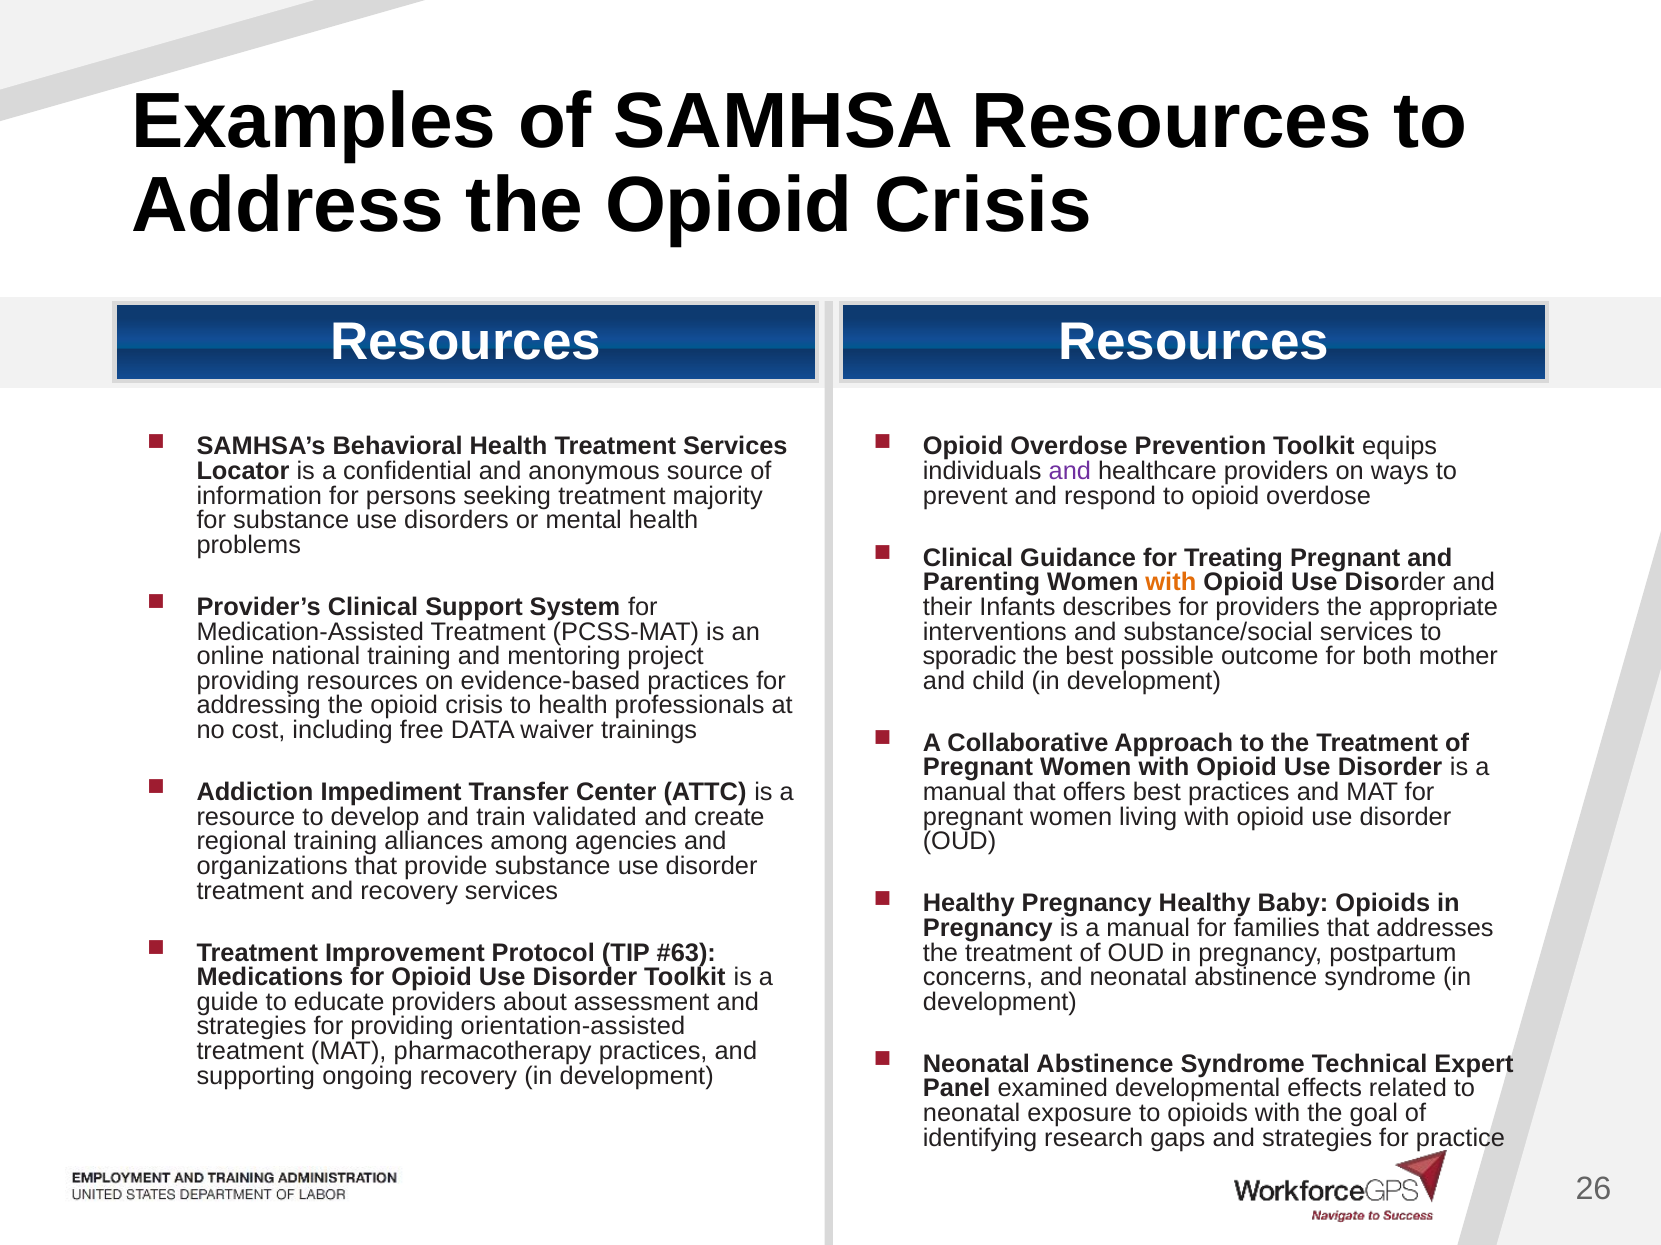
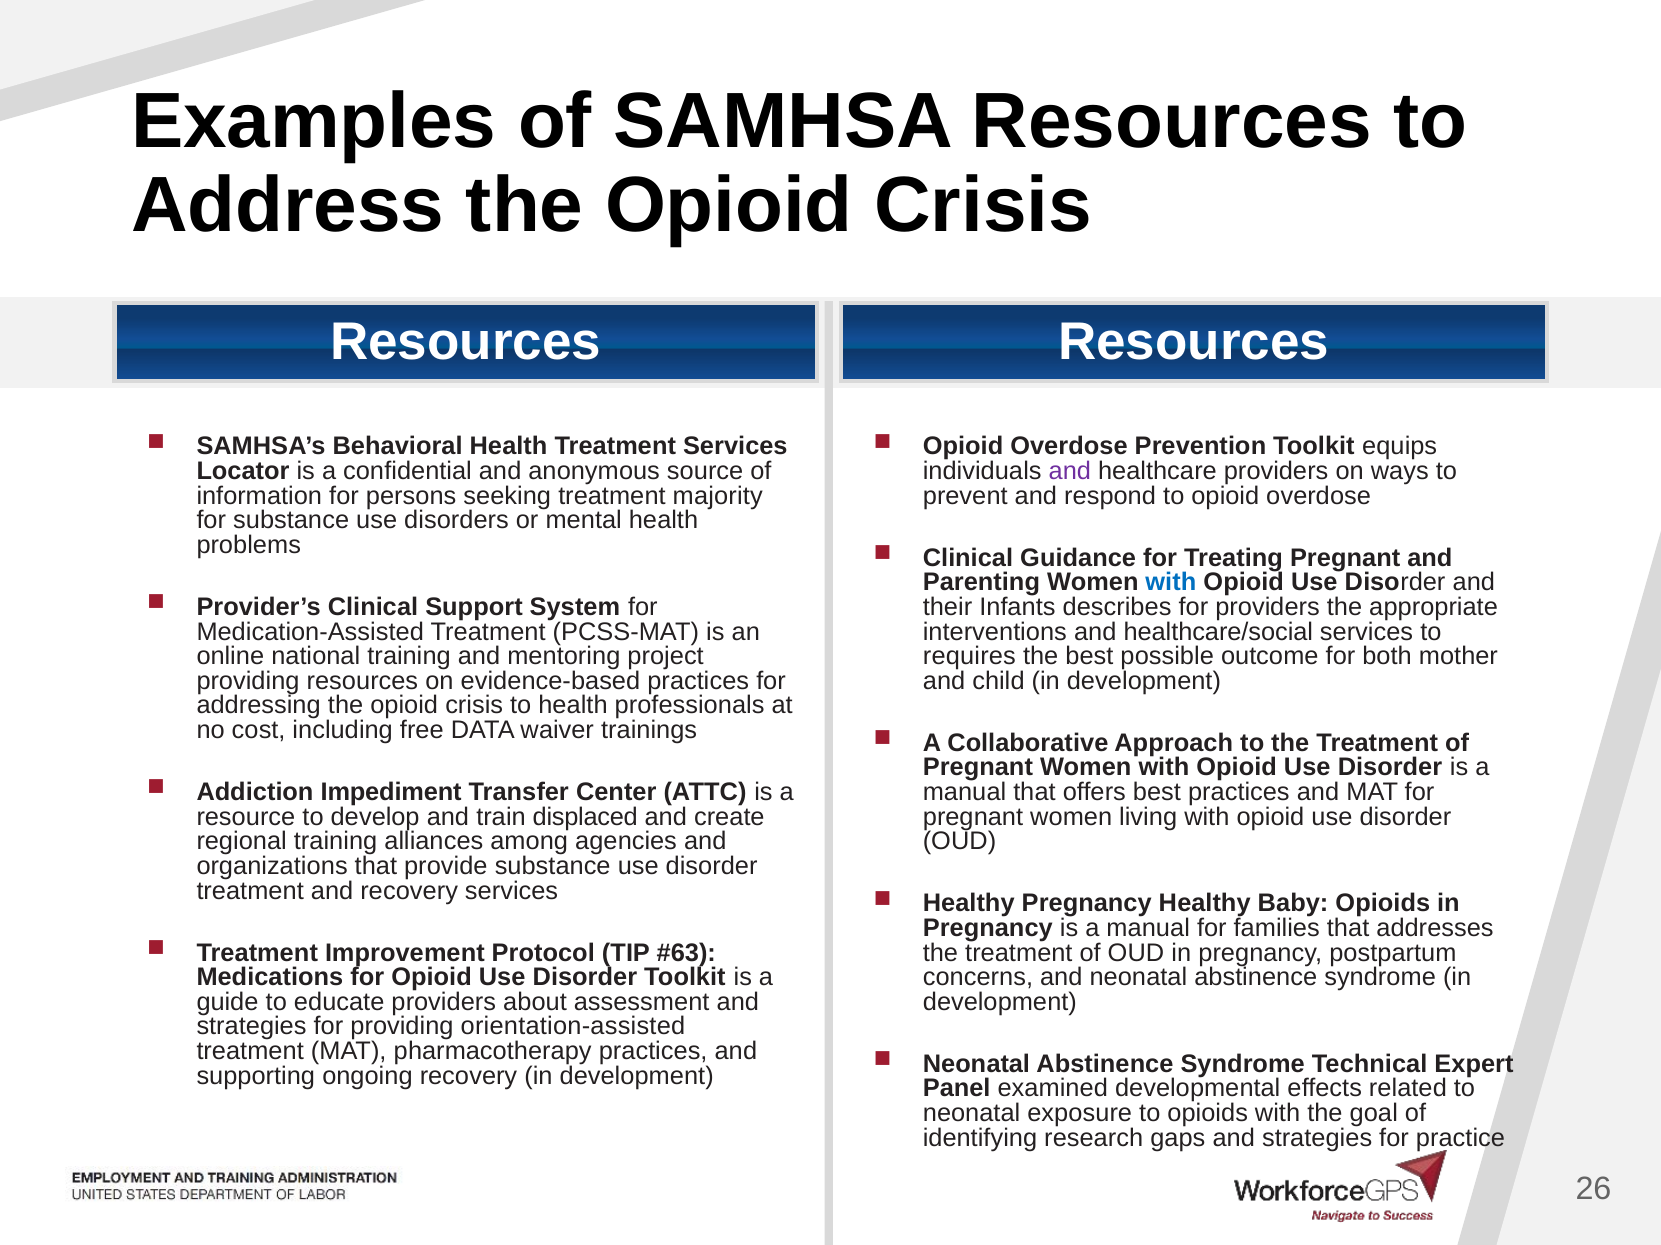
with at (1171, 583) colour: orange -> blue
substance/social: substance/social -> healthcare/social
sporadic: sporadic -> requires
validated: validated -> displaced
